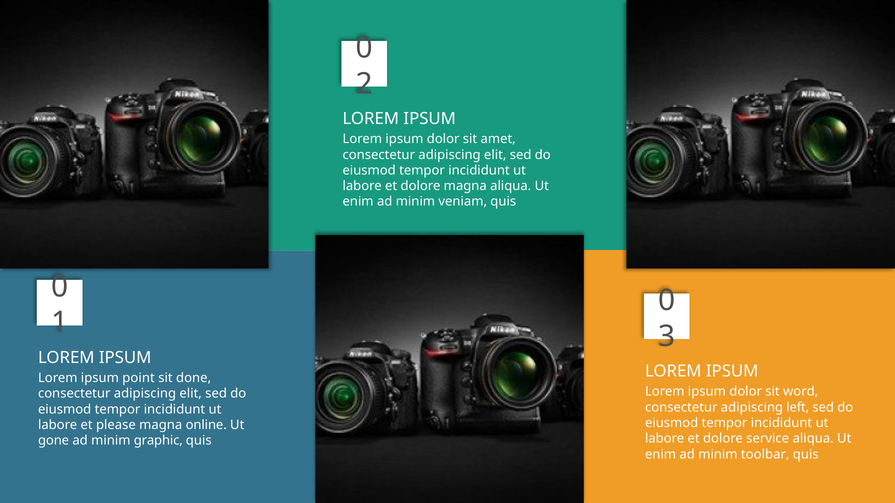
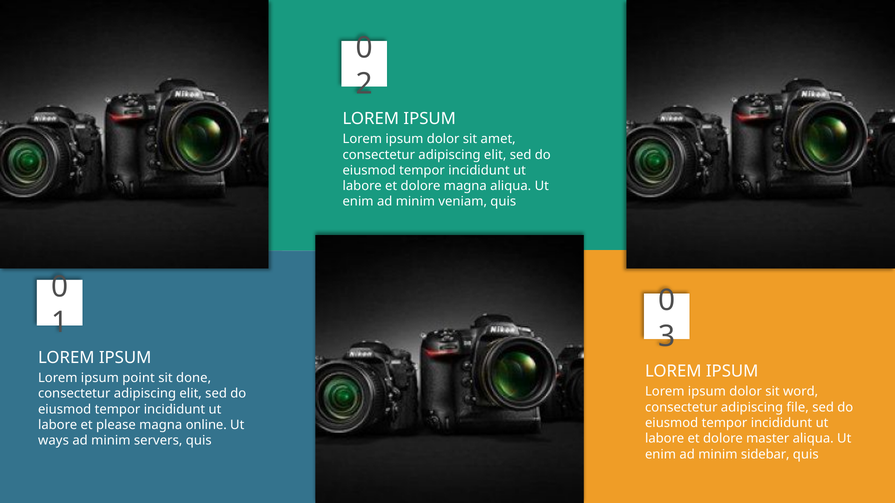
left: left -> file
service: service -> master
gone: gone -> ways
graphic: graphic -> servers
toolbar: toolbar -> sidebar
